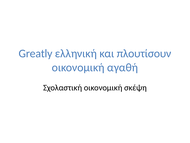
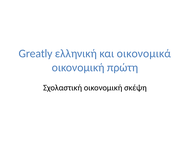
πλουτίσουν: πλουτίσουν -> οικονομικά
αγαθή: αγαθή -> πρώτη
